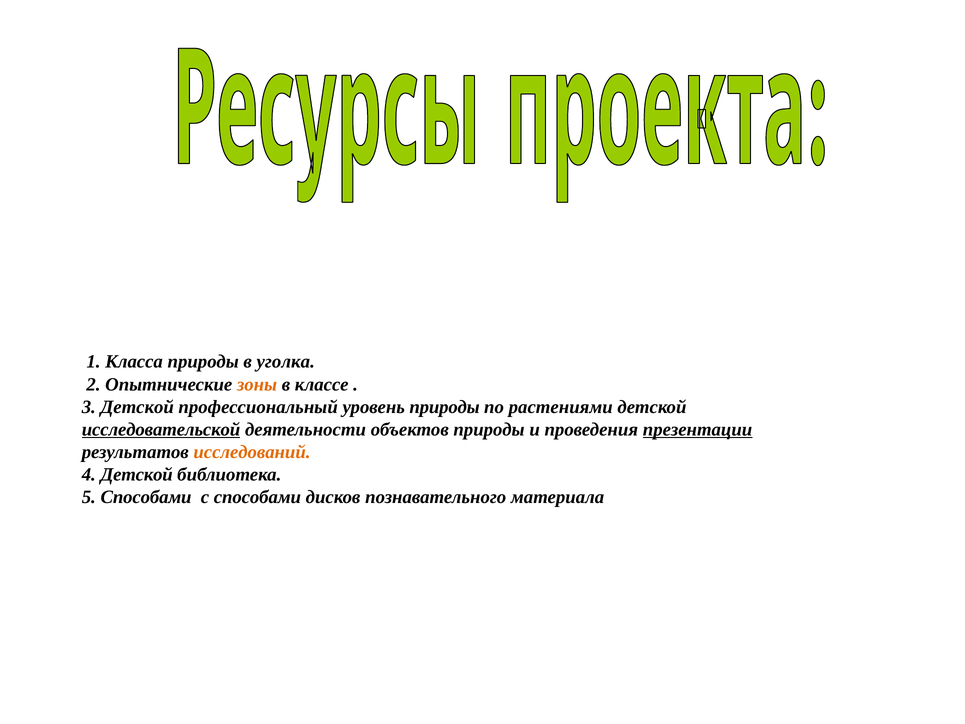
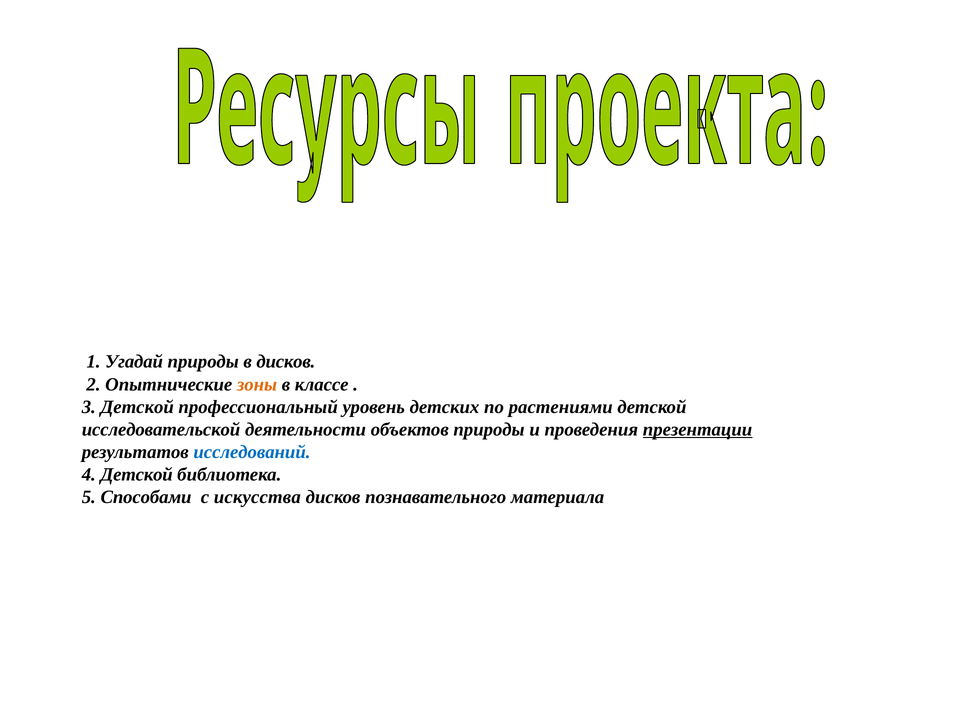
Класса: Класса -> Угадай
в уголка: уголка -> дисков
уровень природы: природы -> детских
исследовательской underline: present -> none
исследований colour: orange -> blue
с способами: способами -> искусства
